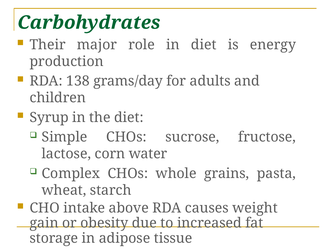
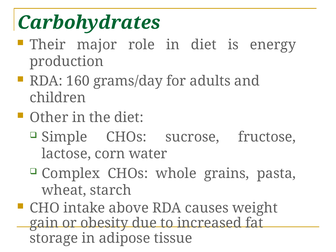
138: 138 -> 160
Syrup: Syrup -> Other
